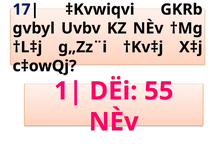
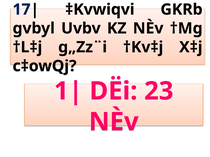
55: 55 -> 23
